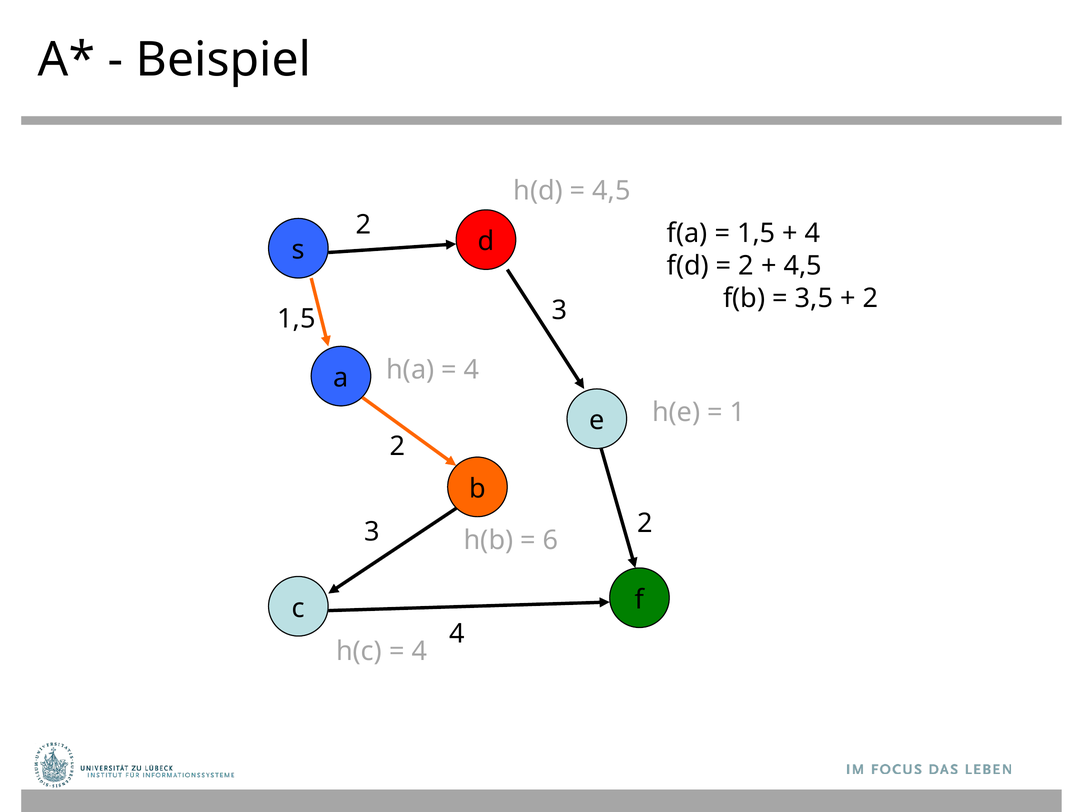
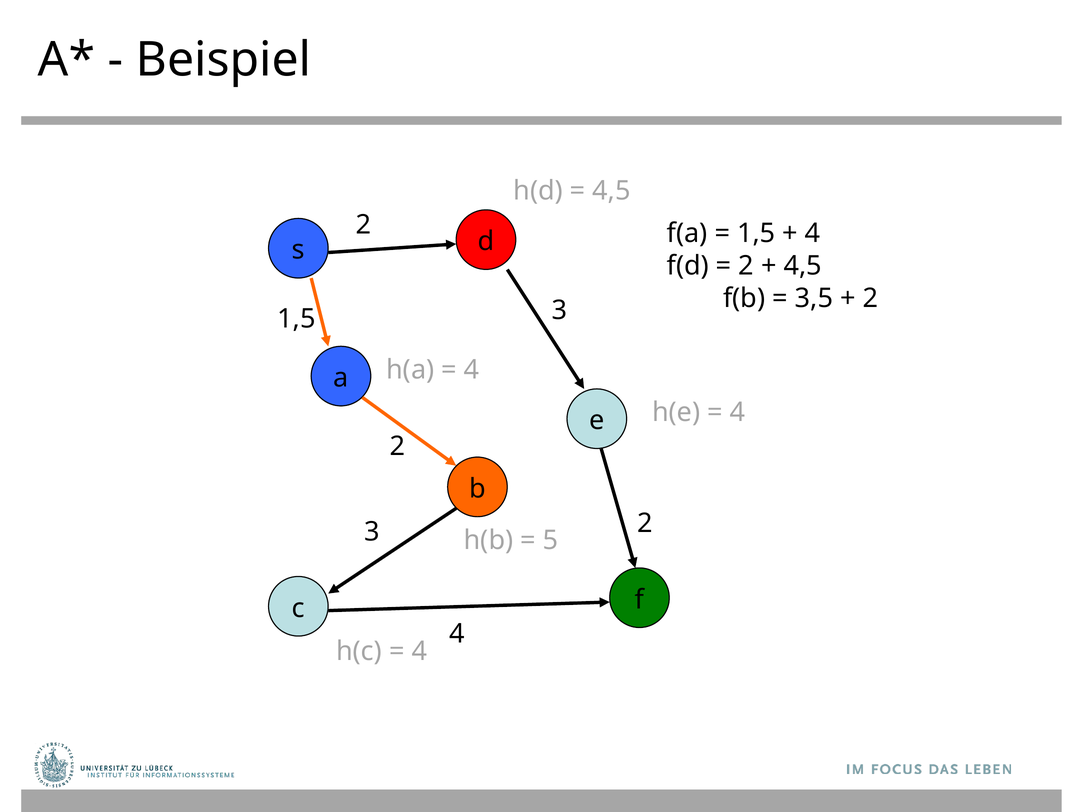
1 at (738, 412): 1 -> 4
6: 6 -> 5
